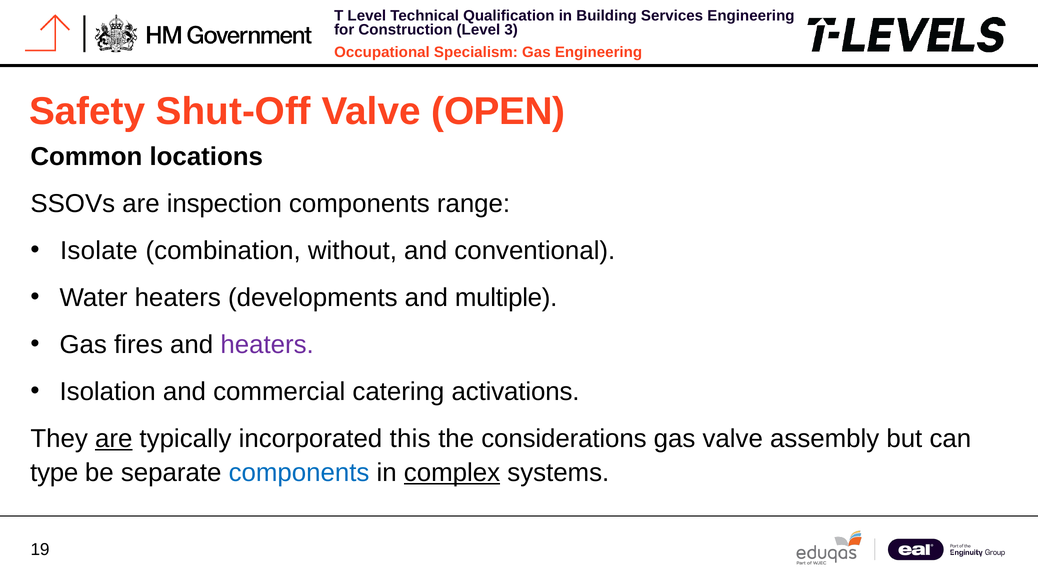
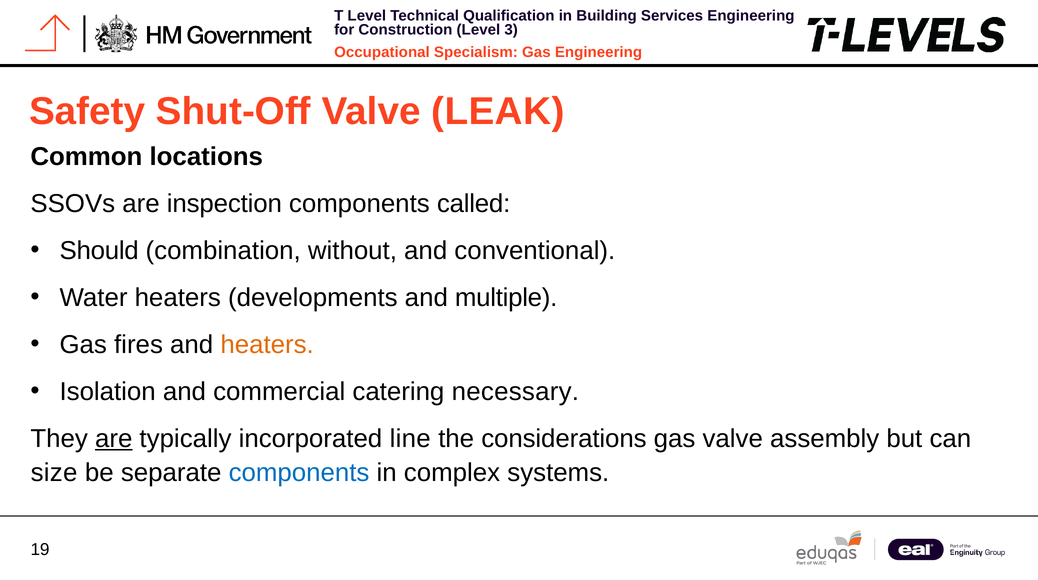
OPEN: OPEN -> LEAK
range: range -> called
Isolate: Isolate -> Should
heaters at (267, 345) colour: purple -> orange
activations: activations -> necessary
this: this -> line
type: type -> size
complex underline: present -> none
